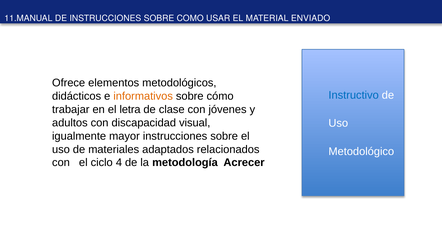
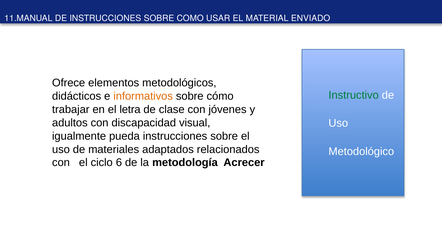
Instructivo colour: blue -> green
mayor: mayor -> pueda
4: 4 -> 6
